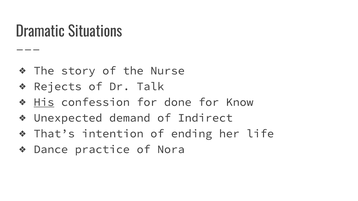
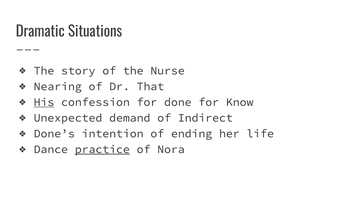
Rejects: Rejects -> Nearing
Talk: Talk -> That
That’s: That’s -> Done’s
practice underline: none -> present
